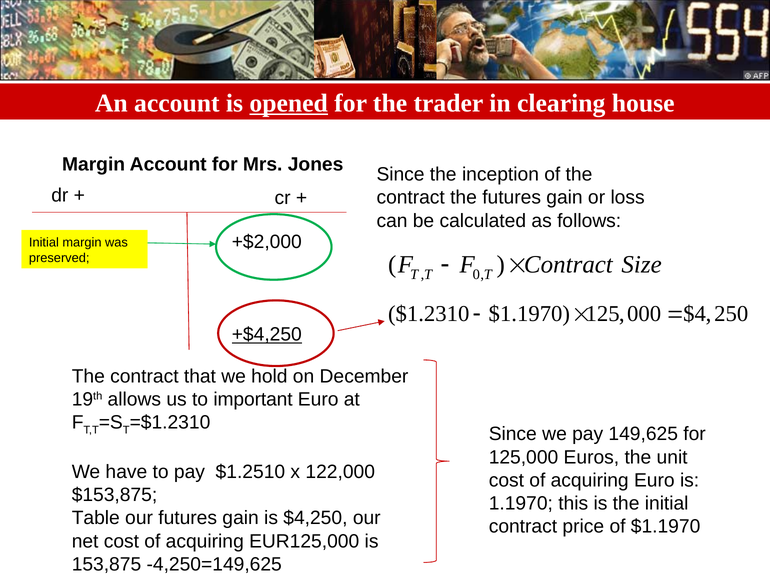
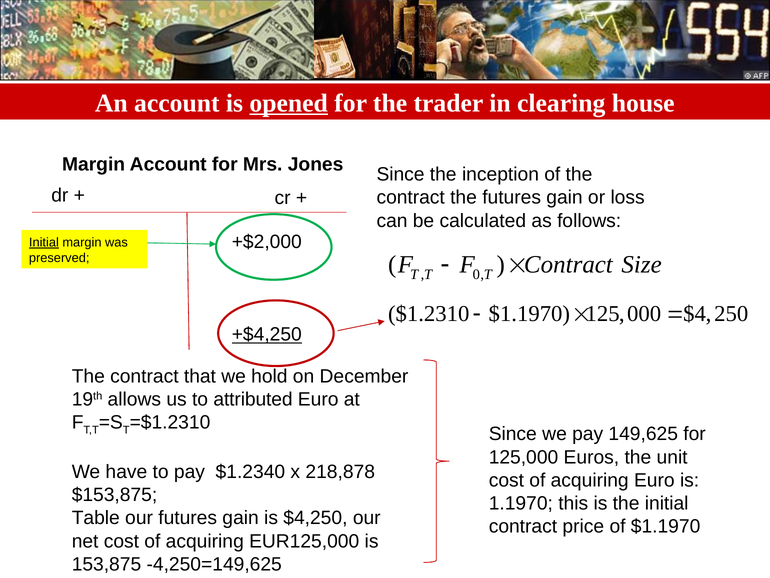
Initial at (44, 242) underline: none -> present
important: important -> attributed
$1.2510: $1.2510 -> $1.2340
122,000: 122,000 -> 218,878
